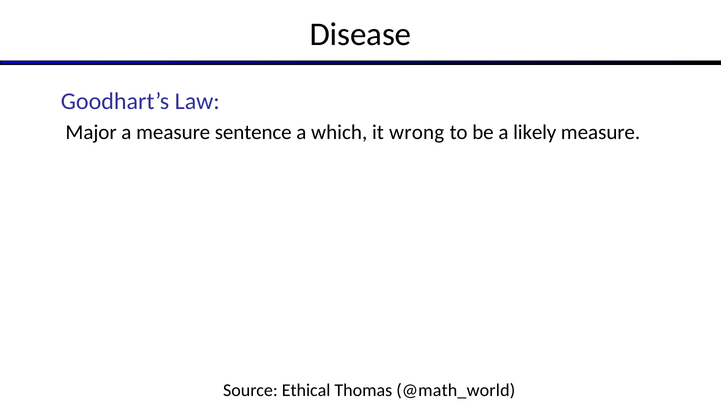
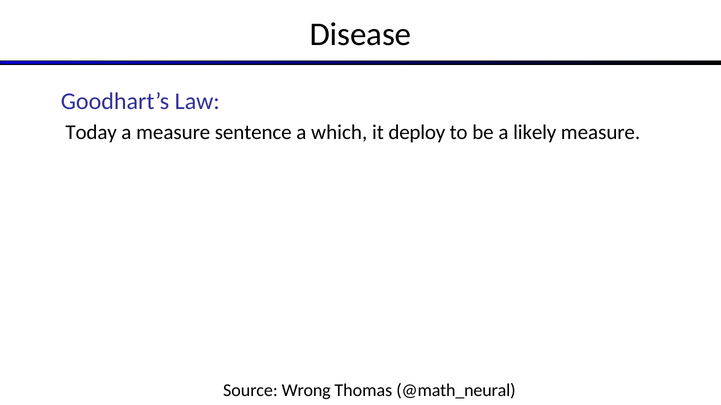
Major: Major -> Today
wrong: wrong -> deploy
Ethical: Ethical -> Wrong
@math_world: @math_world -> @math_neural
